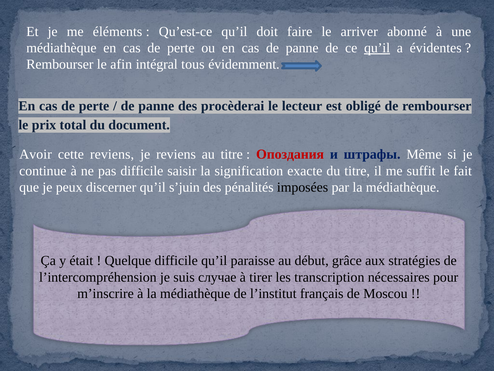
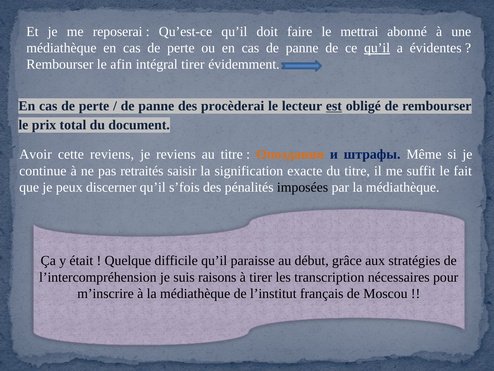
éléments: éléments -> reposerai
arriver: arriver -> mettrai
intégral tous: tous -> tirer
est underline: none -> present
Опоздания colour: red -> orange
pas difficile: difficile -> retraités
s’juin: s’juin -> s’fois
случае: случае -> raisons
